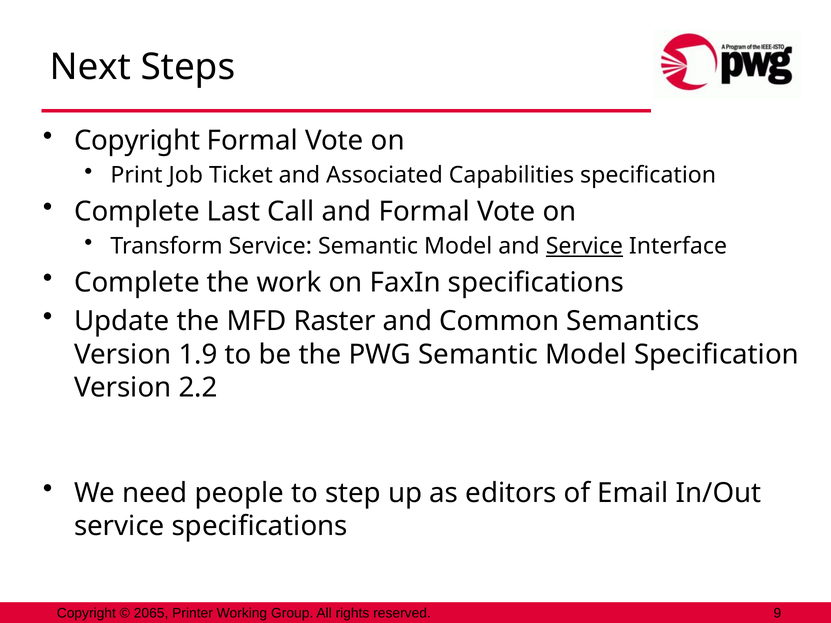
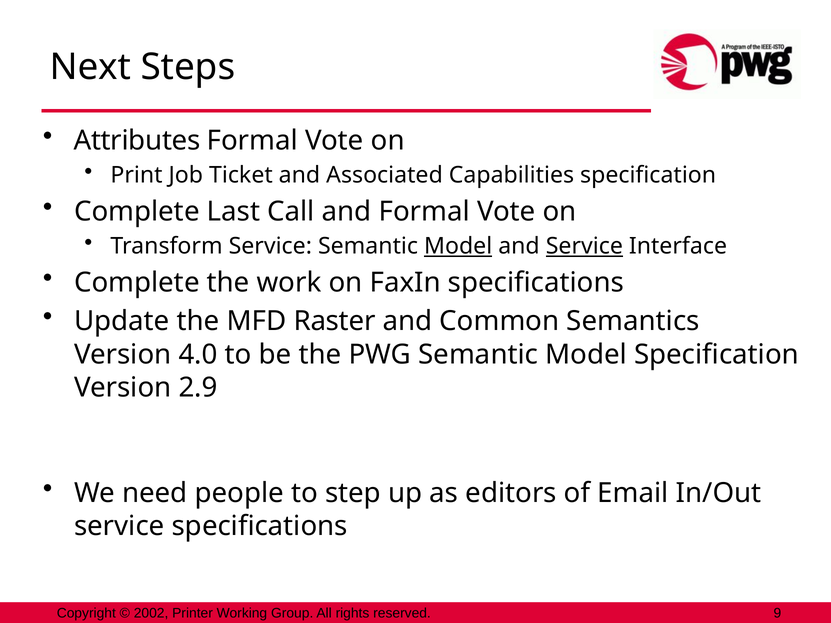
Copyright at (137, 140): Copyright -> Attributes
Model at (458, 246) underline: none -> present
1.9: 1.9 -> 4.0
2.2: 2.2 -> 2.9
2065: 2065 -> 2002
